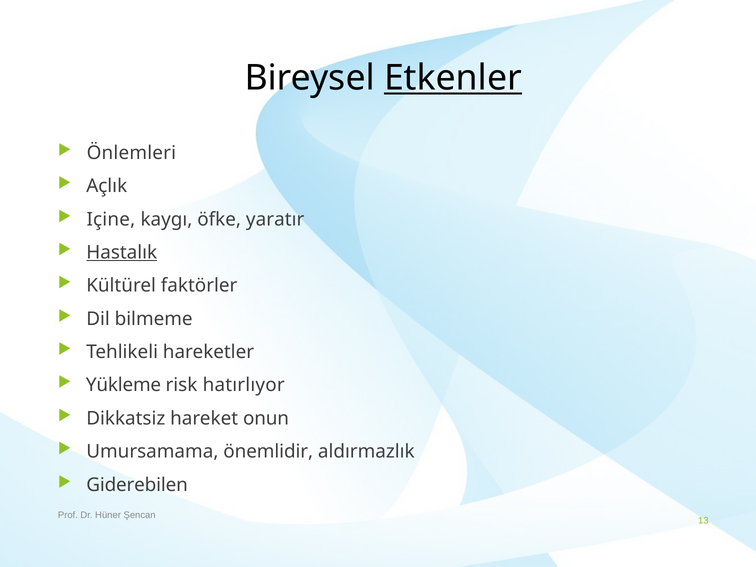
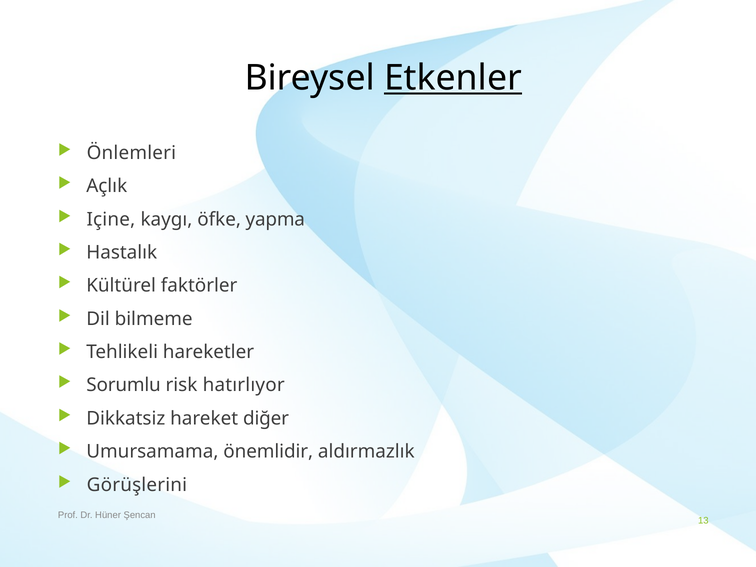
yaratır: yaratır -> yapma
Hastalık underline: present -> none
Yükleme: Yükleme -> Sorumlu
onun: onun -> diğer
Giderebilen: Giderebilen -> Görüşlerini
